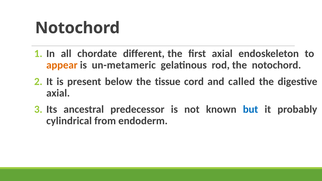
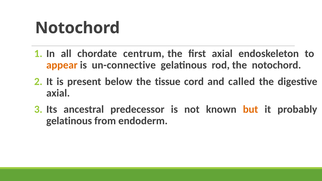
different: different -> centrum
un-metameric: un-metameric -> un-connective
but colour: blue -> orange
cylindrical at (69, 121): cylindrical -> gelatinous
